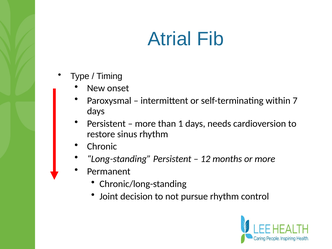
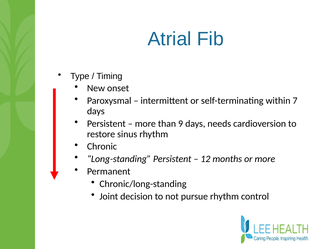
1: 1 -> 9
